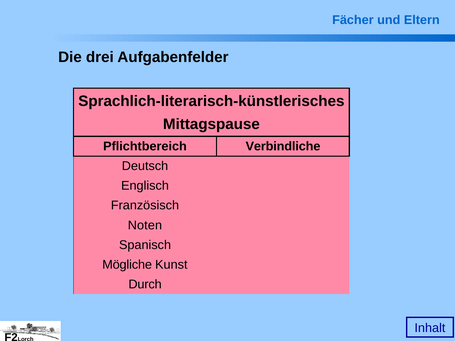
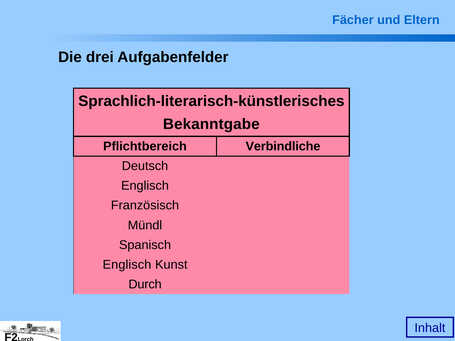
Mittagspause: Mittagspause -> Bekanntgabe
Noten: Noten -> Mündl
Mögliche at (127, 265): Mögliche -> Englisch
